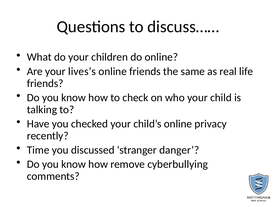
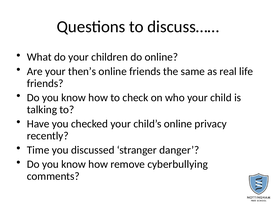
lives’s: lives’s -> then’s
